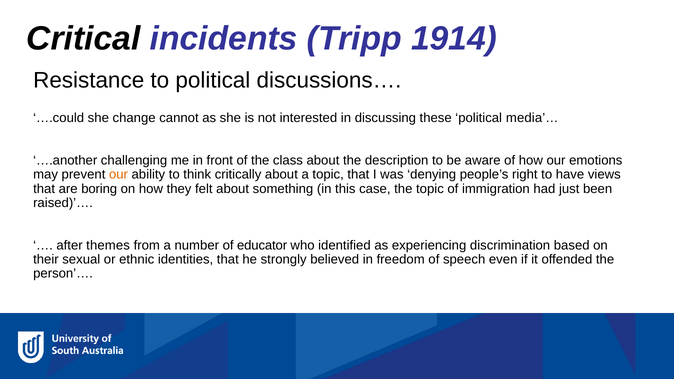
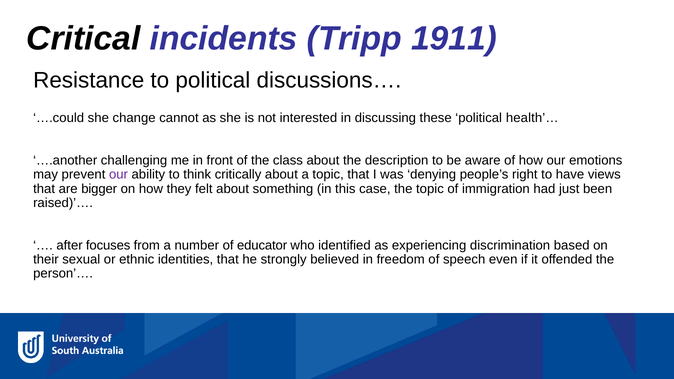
1914: 1914 -> 1911
media’…: media’… -> health’…
our at (118, 175) colour: orange -> purple
boring: boring -> bigger
themes: themes -> focuses
